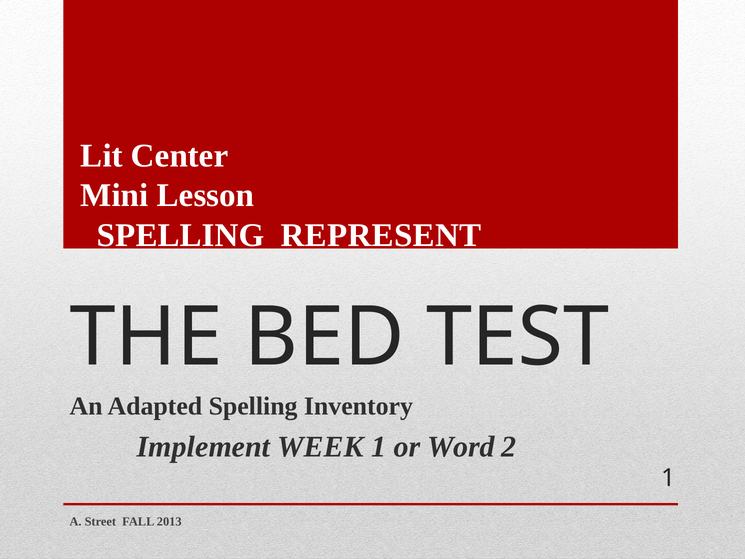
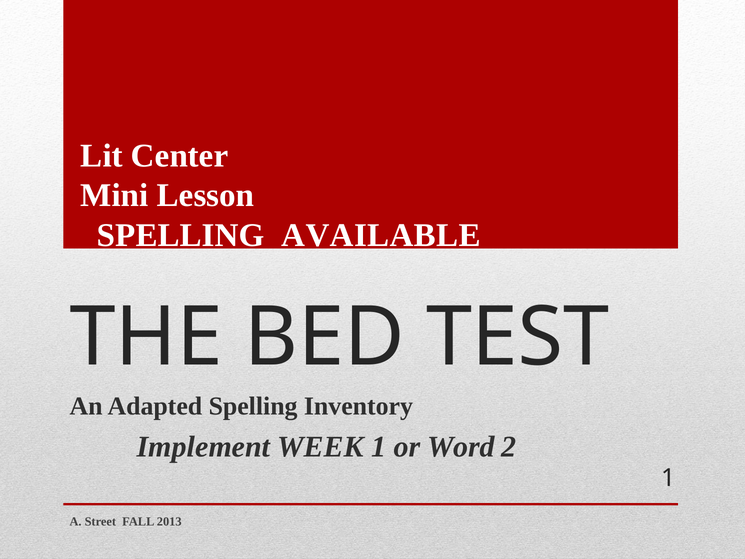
REPRESENT: REPRESENT -> AVAILABLE
